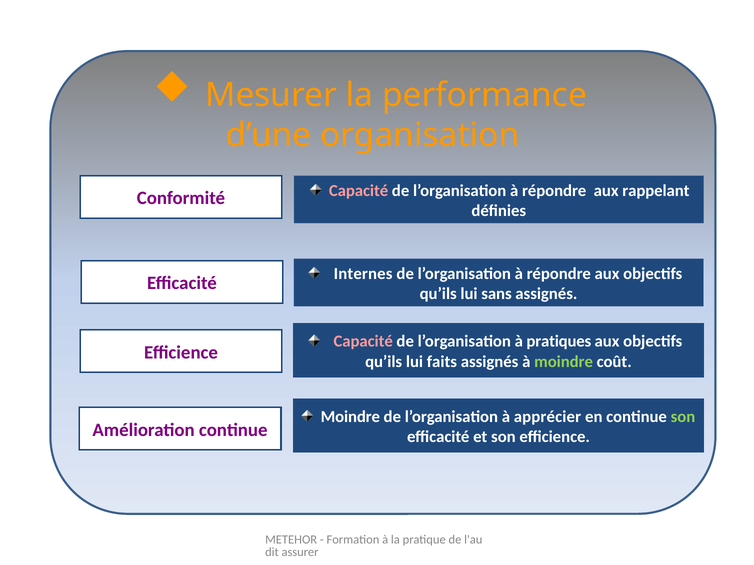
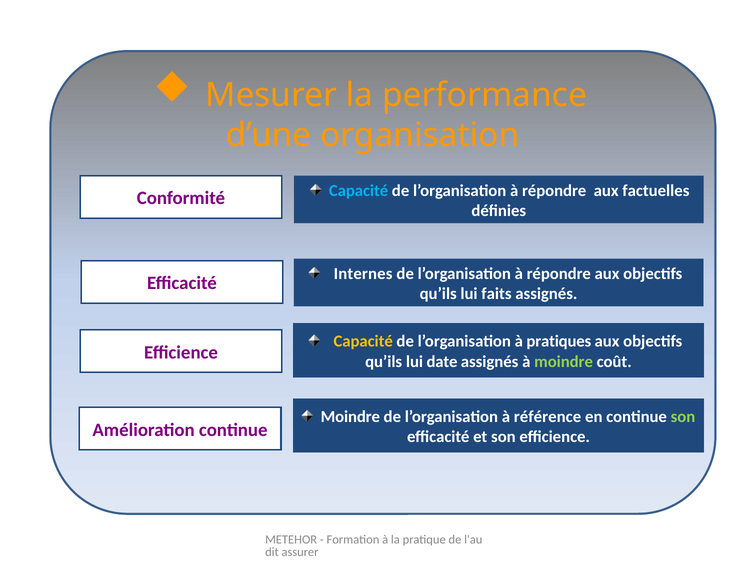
Capacité at (359, 191) colour: pink -> light blue
rappelant: rappelant -> factuelles
sans: sans -> faits
Capacité at (363, 342) colour: pink -> yellow
faits: faits -> date
apprécier: apprécier -> référence
